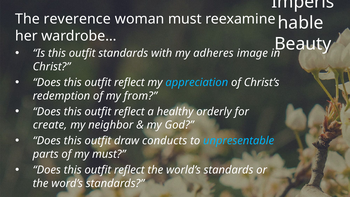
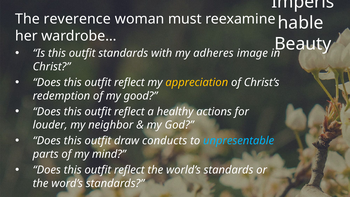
appreciation colour: light blue -> yellow
from: from -> good
orderly: orderly -> actions
create: create -> louder
my must: must -> mind
